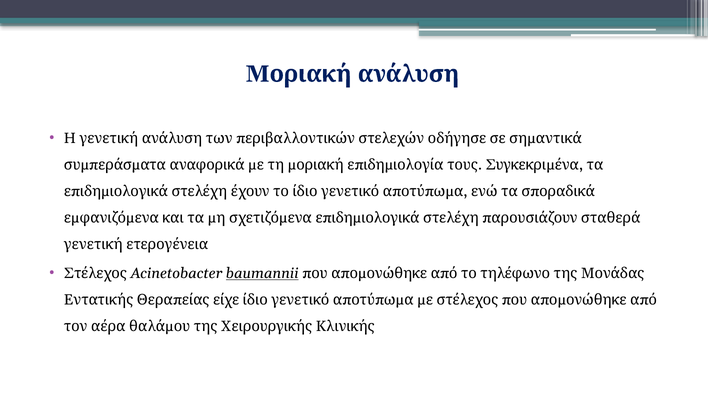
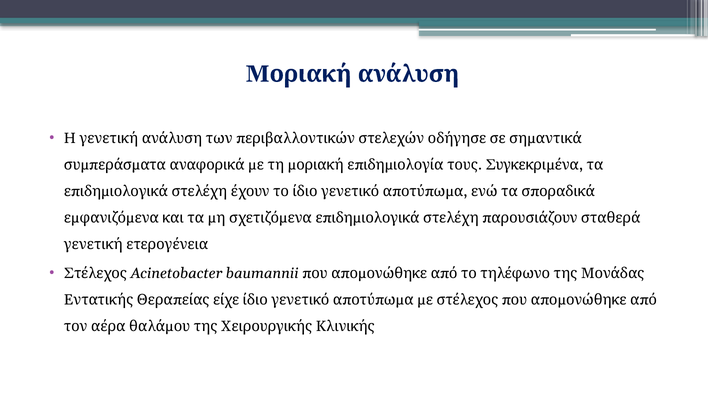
baumannii underline: present -> none
